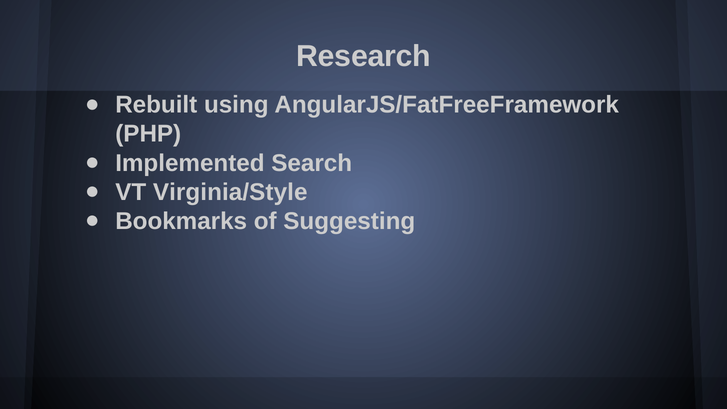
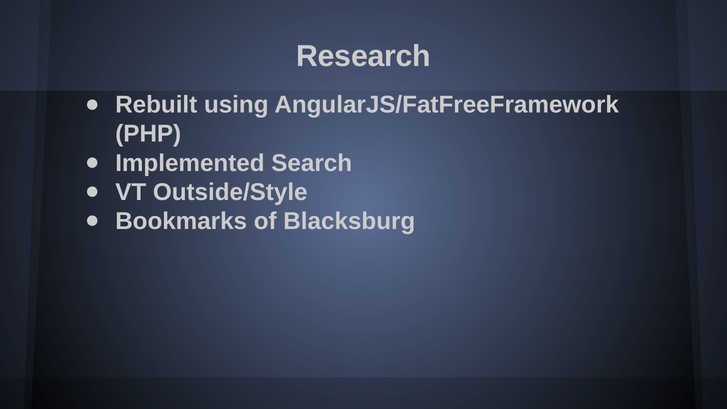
Virginia/Style: Virginia/Style -> Outside/Style
Suggesting: Suggesting -> Blacksburg
